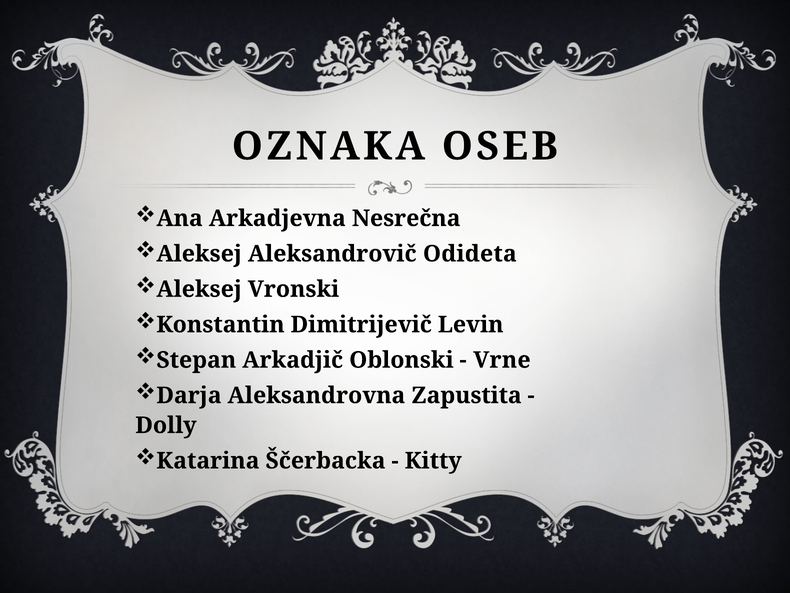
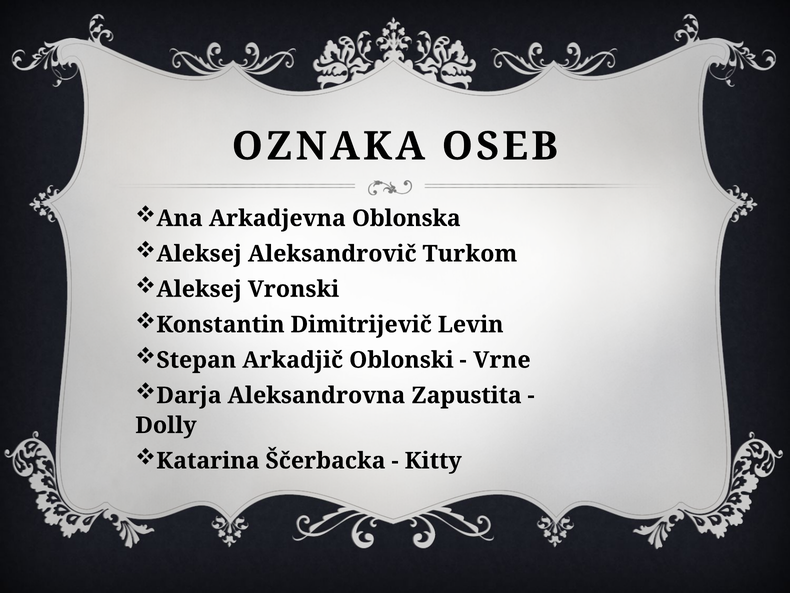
Nesrečna: Nesrečna -> Oblonska
Odideta: Odideta -> Turkom
